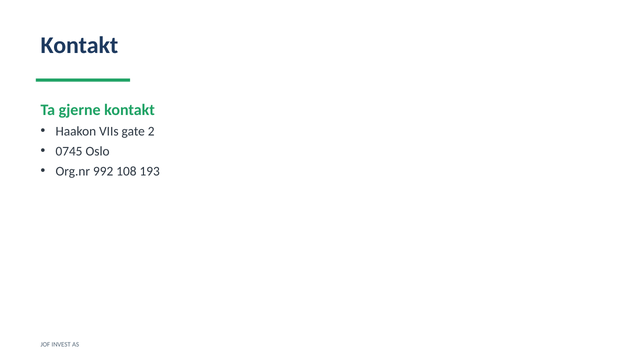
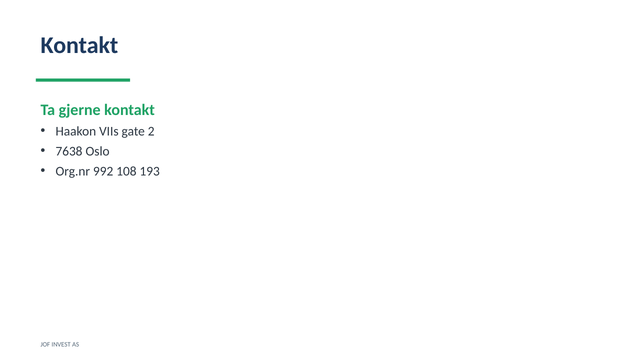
0745: 0745 -> 7638
